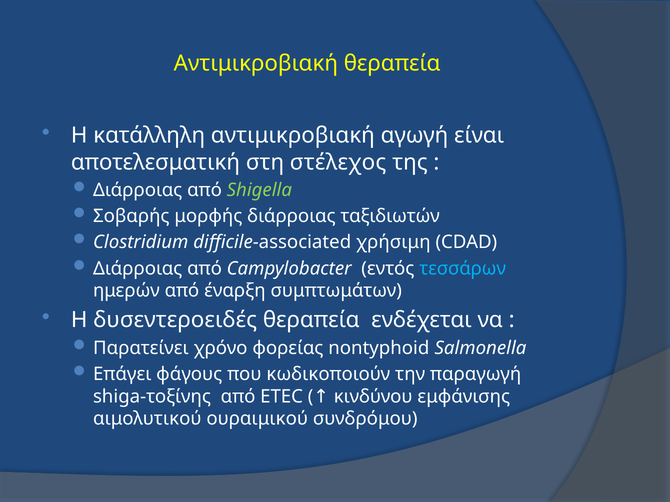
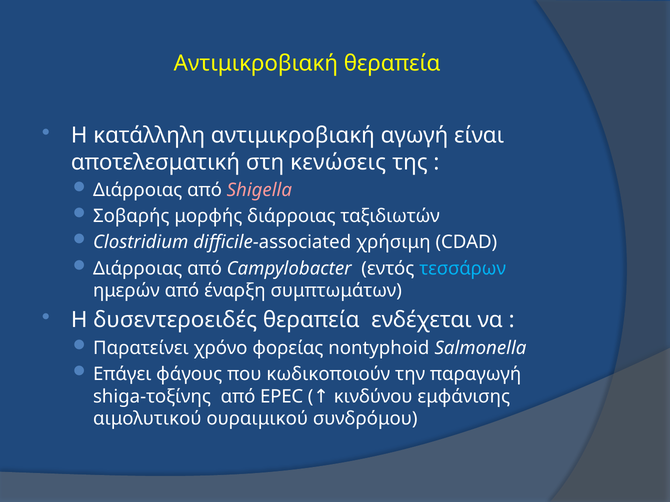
στέλεχος: στέλεχος -> κενώσεις
Shigella colour: light green -> pink
ETEC: ETEC -> EPEC
